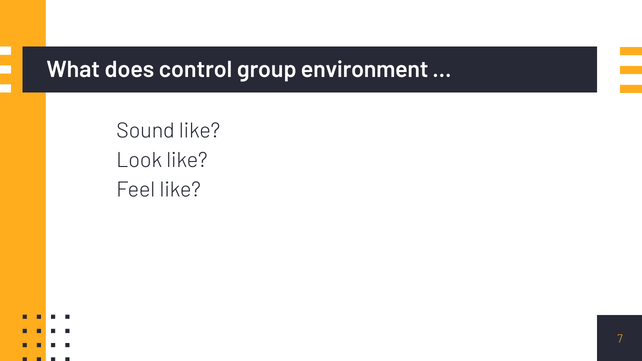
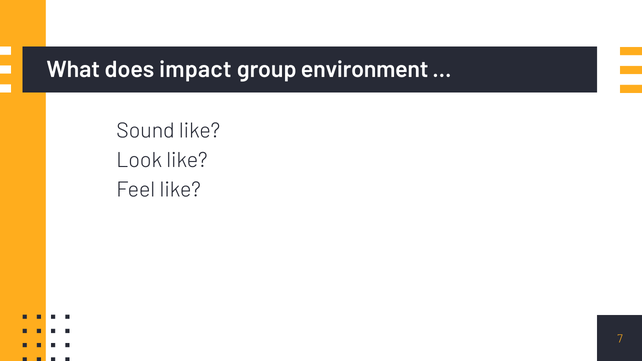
control: control -> impact
